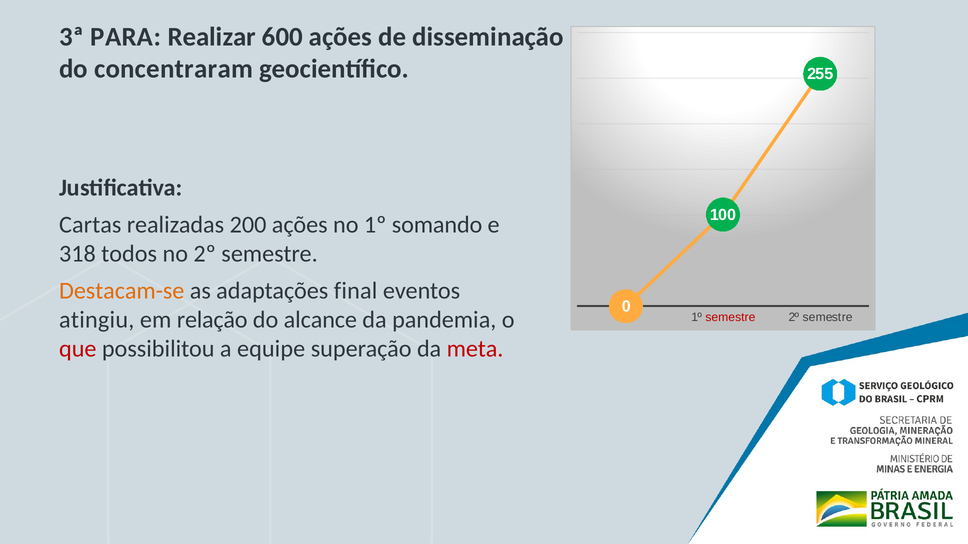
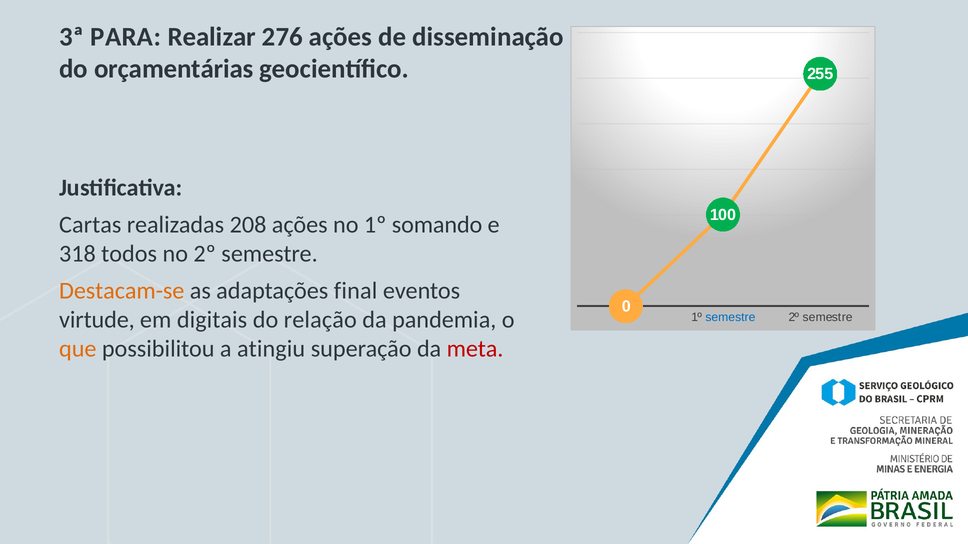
600: 600 -> 276
concentraram: concentraram -> orçamentárias
200: 200 -> 208
atingiu: atingiu -> virtude
relação: relação -> digitais
alcance: alcance -> relação
semestre at (730, 317) colour: red -> blue
que colour: red -> orange
equipe: equipe -> atingiu
